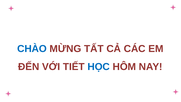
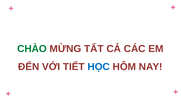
CHÀO colour: blue -> green
